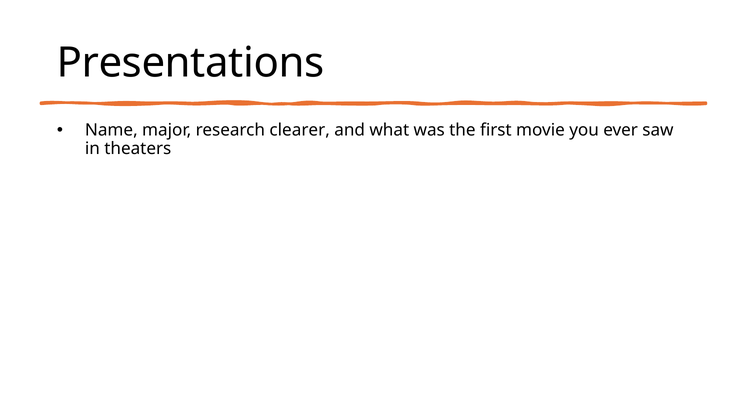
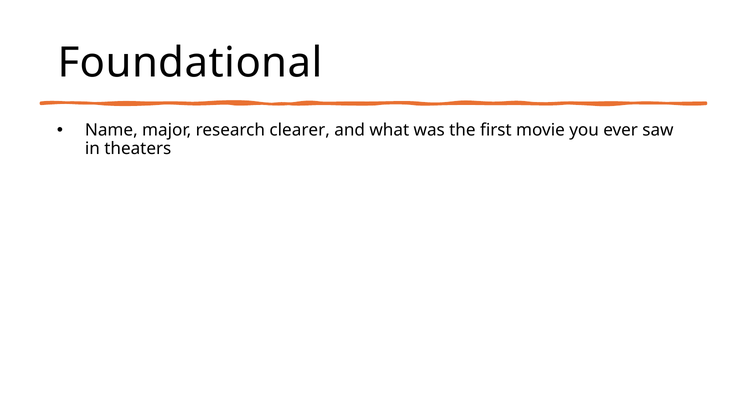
Presentations: Presentations -> Foundational
